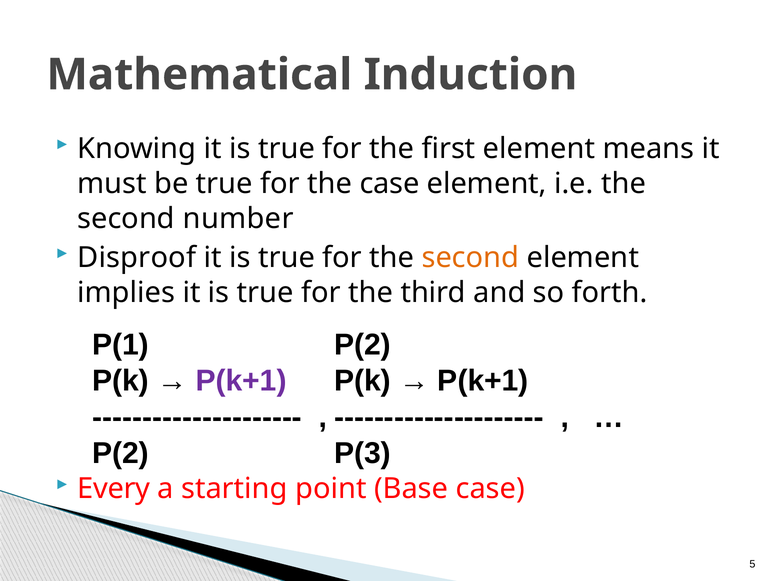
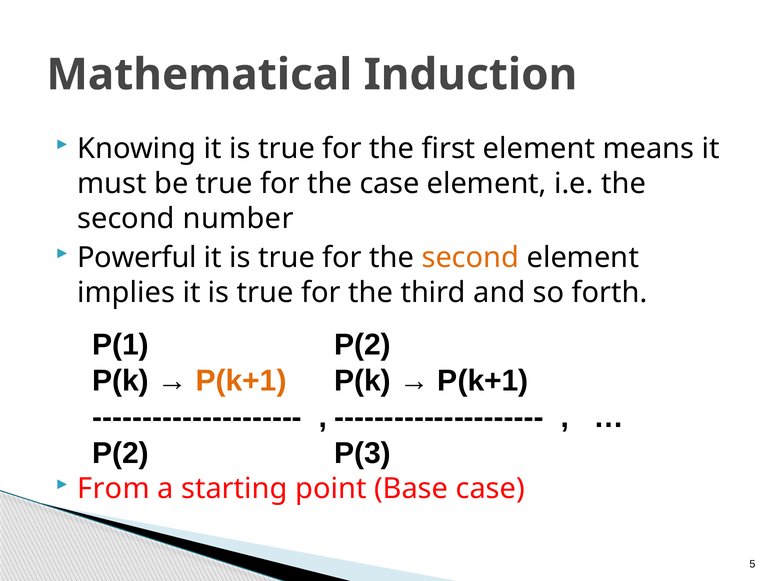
Disproof: Disproof -> Powerful
P(k+1 at (241, 381) colour: purple -> orange
Every: Every -> From
